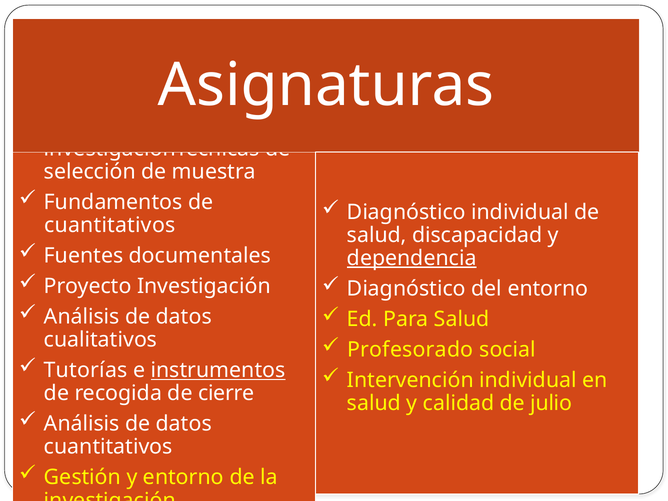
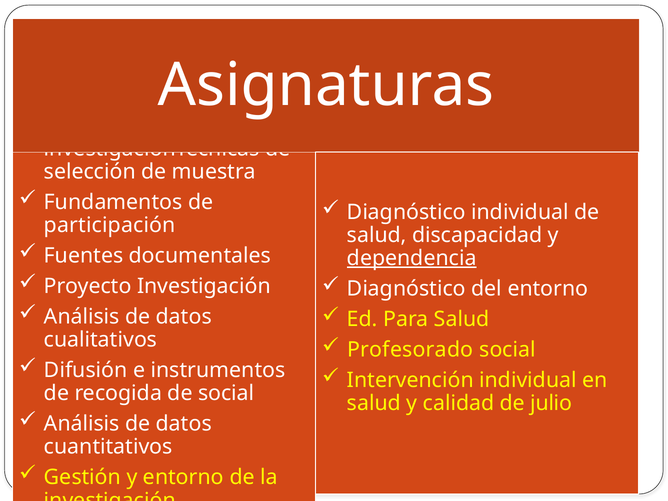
cuantitativos at (110, 225): cuantitativos -> participación
Tutorías: Tutorías -> Difusión
instrumentos underline: present -> none
de cierre: cierre -> social
